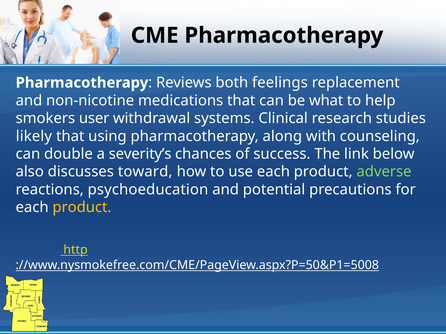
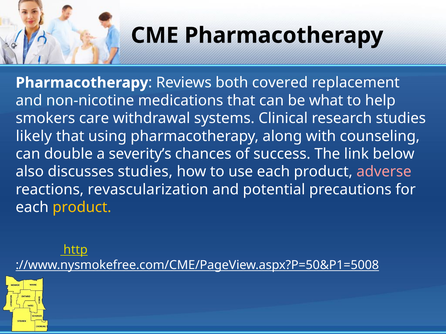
feelings: feelings -> covered
user: user -> care
discusses toward: toward -> studies
adverse colour: light green -> pink
psychoeducation: psychoeducation -> revascularization
